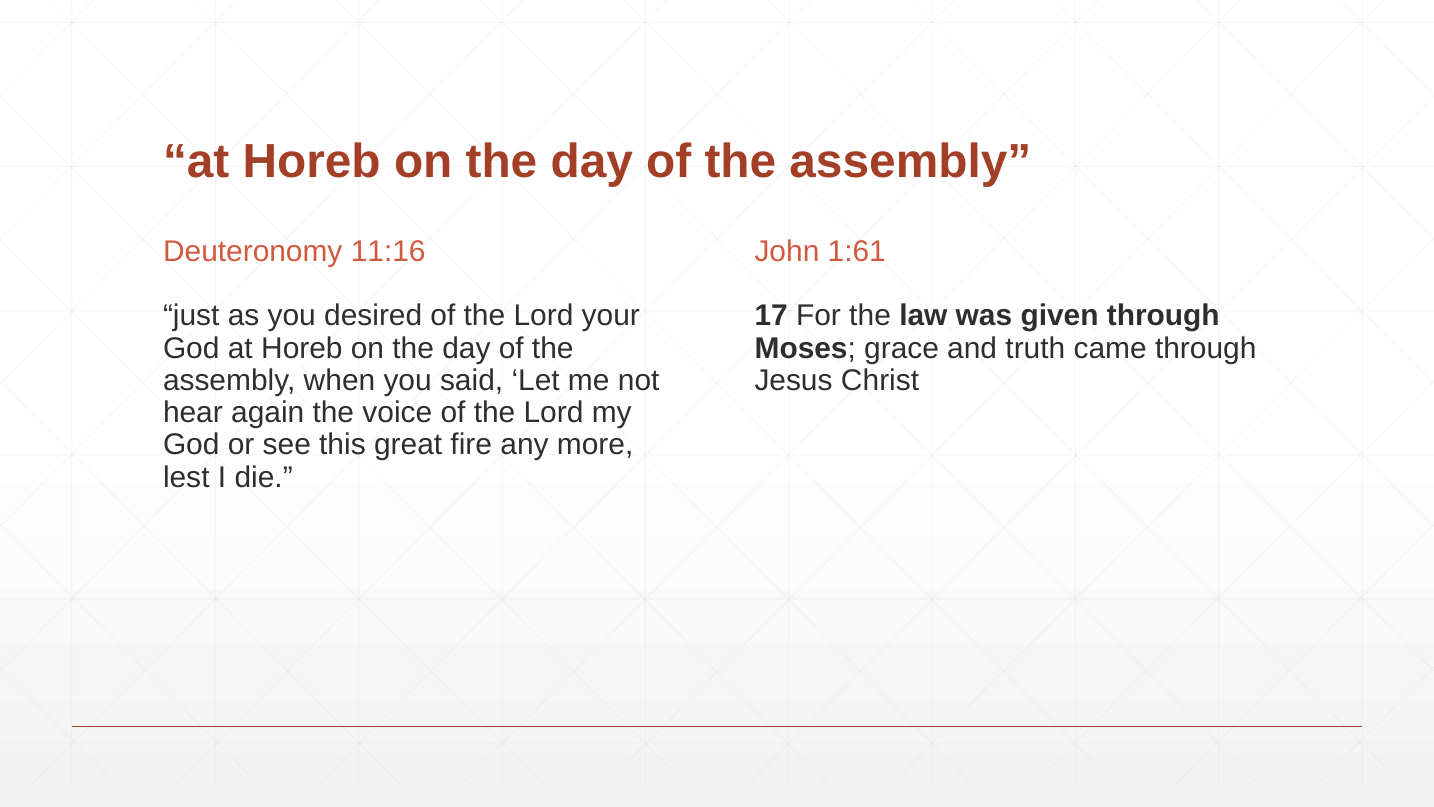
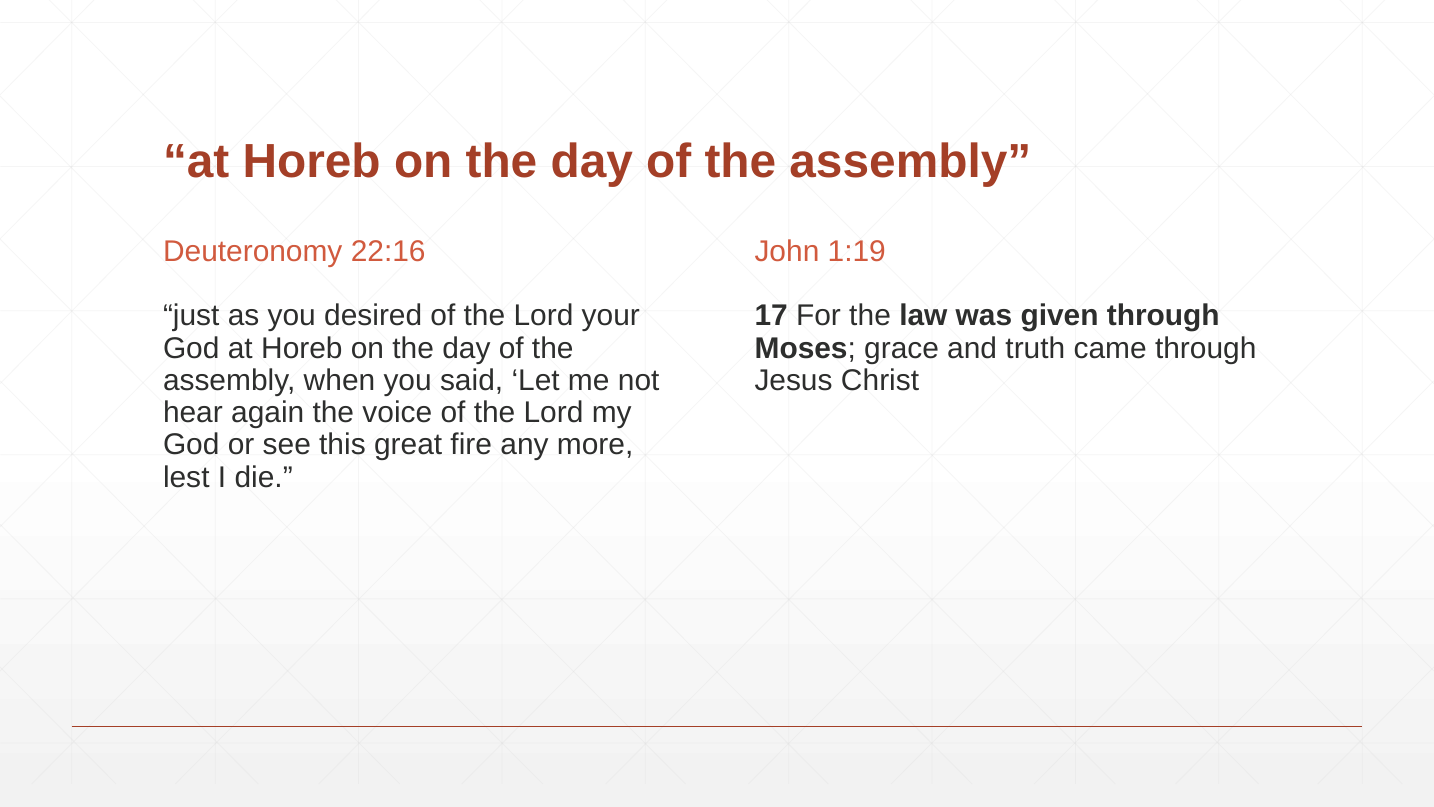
11:16: 11:16 -> 22:16
1:61: 1:61 -> 1:19
